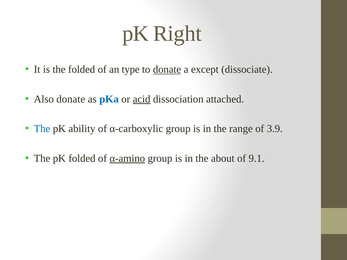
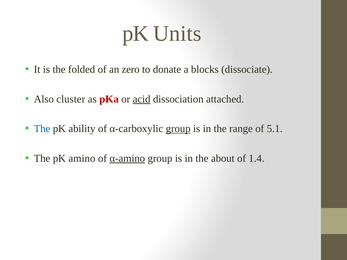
Right: Right -> Units
type: type -> zero
donate at (167, 70) underline: present -> none
except: except -> blocks
Also donate: donate -> cluster
pKa colour: blue -> red
group at (178, 129) underline: none -> present
3.9: 3.9 -> 5.1
pK folded: folded -> amino
9.1: 9.1 -> 1.4
